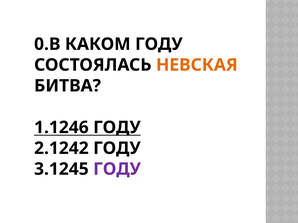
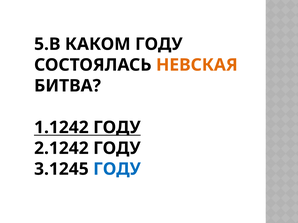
0.В: 0.В -> 5.В
1.1246: 1.1246 -> 1.1242
ГОДУ at (117, 169) colour: purple -> blue
